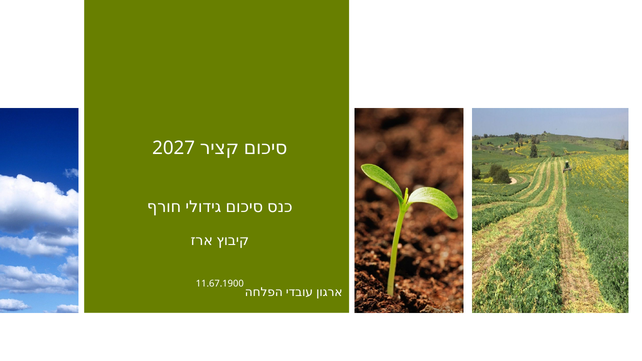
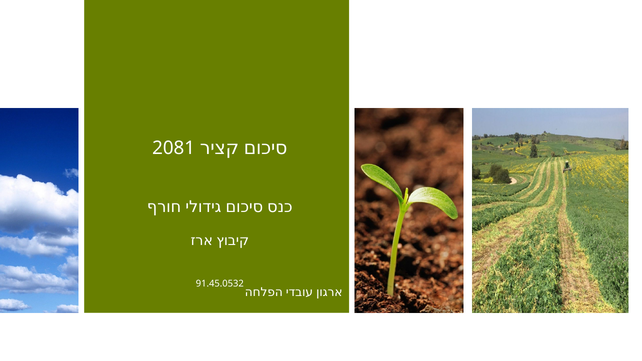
2027: 2027 -> 2081
11.67.1900: 11.67.1900 -> 91.45.0532
